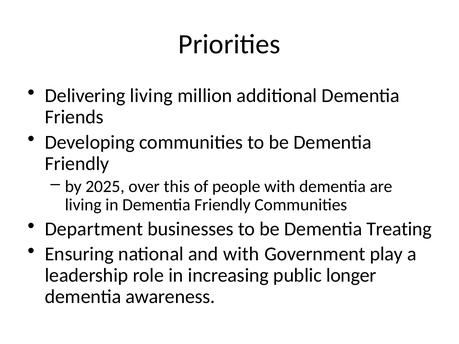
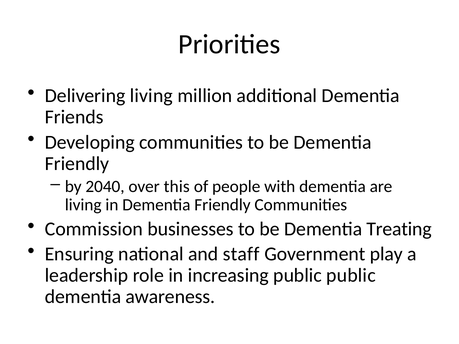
2025: 2025 -> 2040
Department: Department -> Commission
and with: with -> staff
public longer: longer -> public
